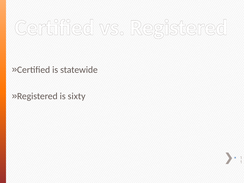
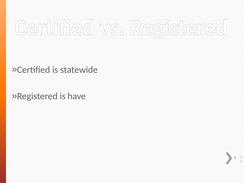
sixty: sixty -> have
